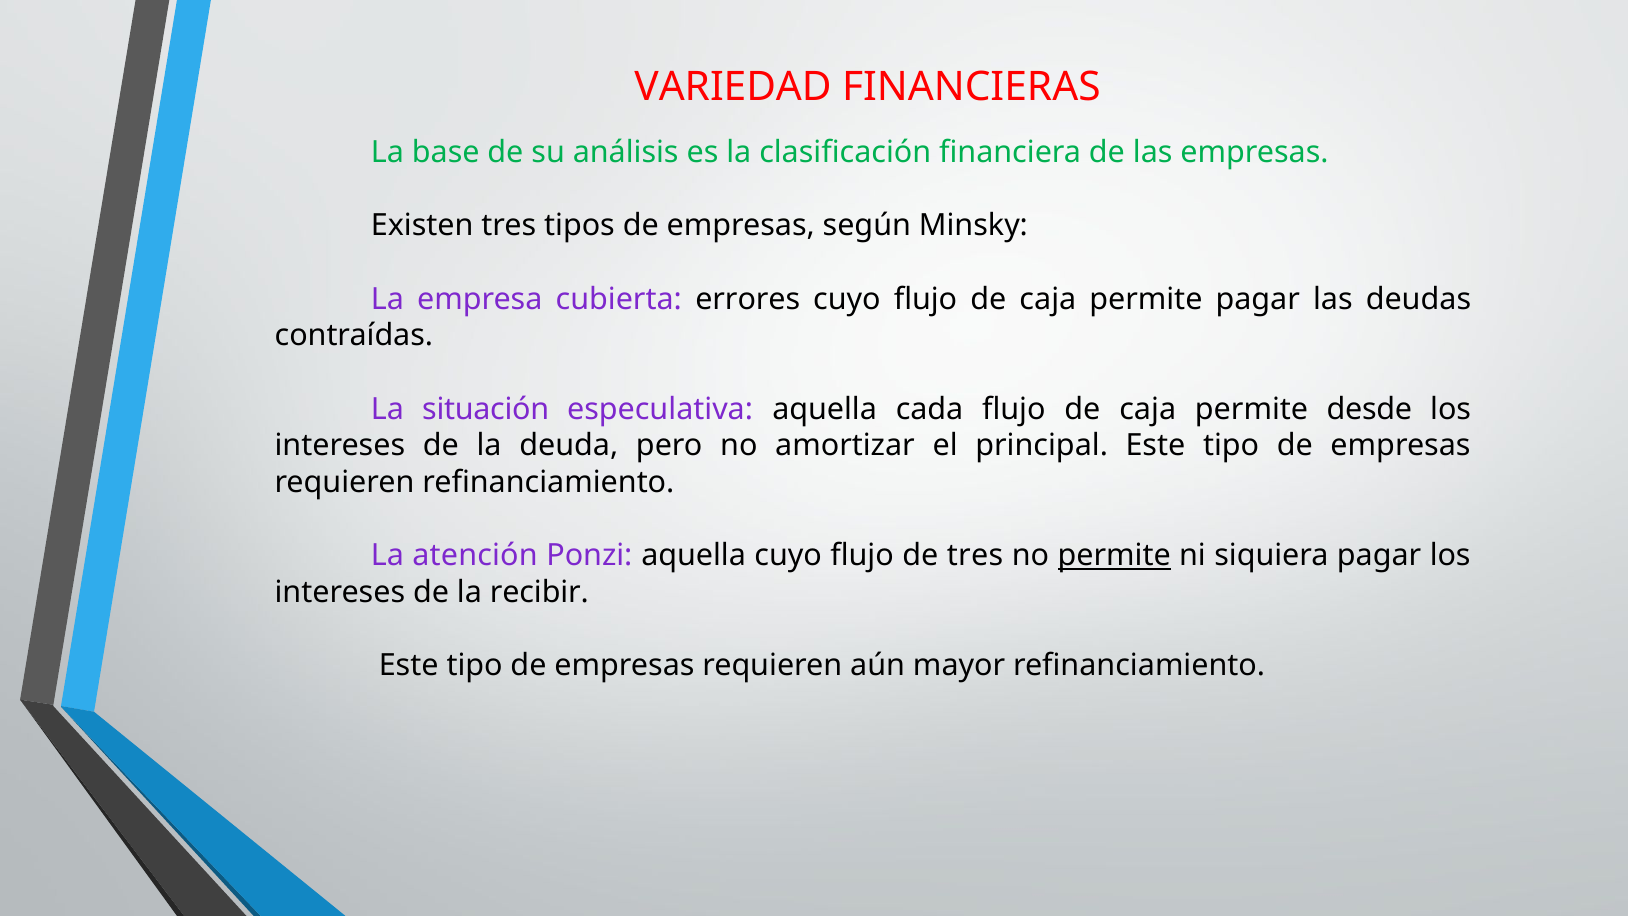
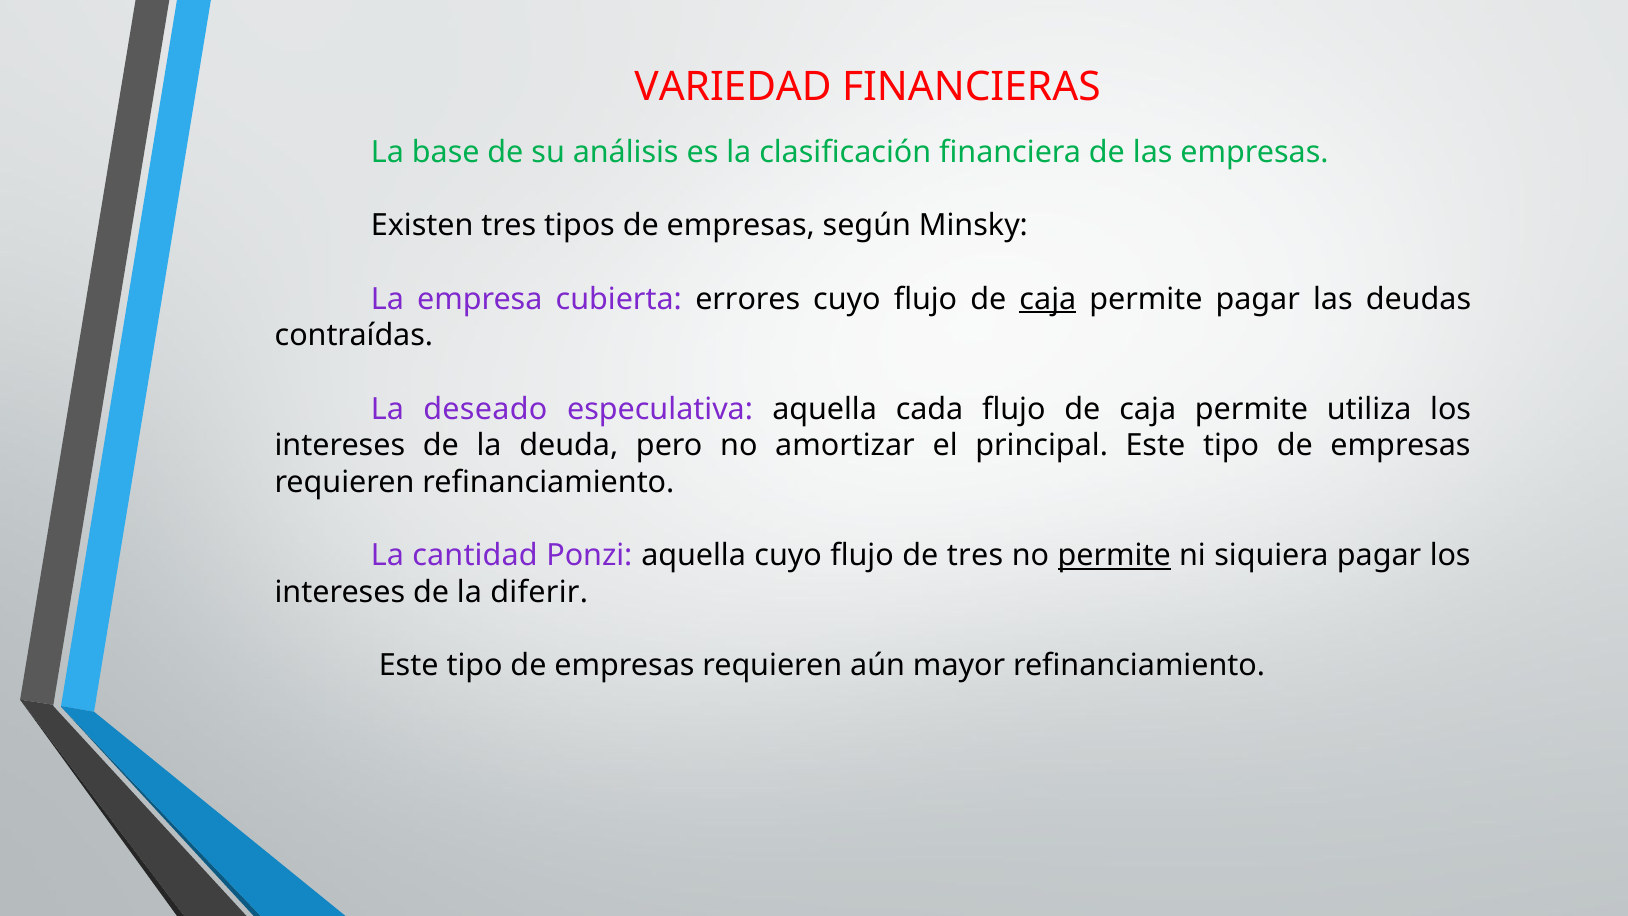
caja at (1048, 299) underline: none -> present
situación: situación -> deseado
desde: desde -> utiliza
atención: atención -> cantidad
recibir: recibir -> diferir
